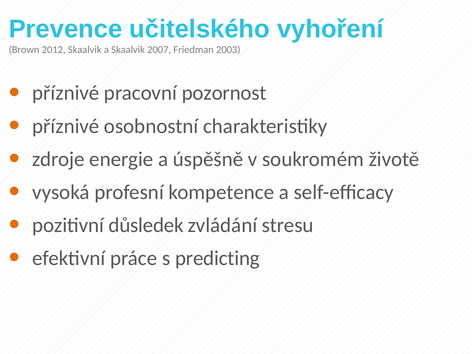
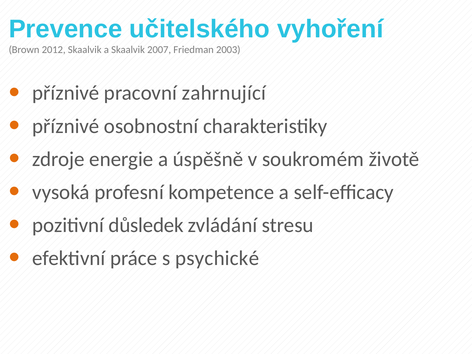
pozornost: pozornost -> zahrnující
predicting: predicting -> psychické
